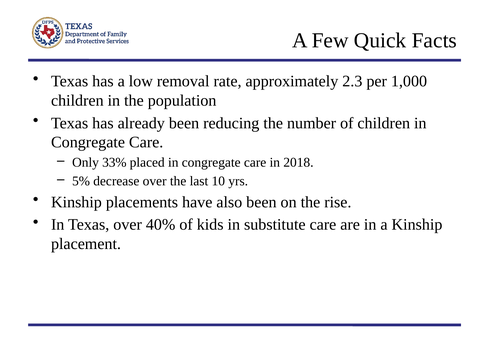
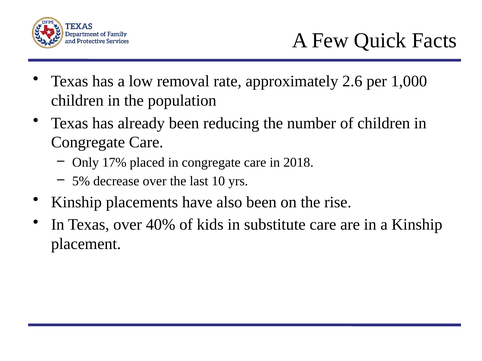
2.3: 2.3 -> 2.6
33%: 33% -> 17%
